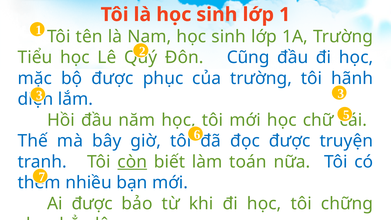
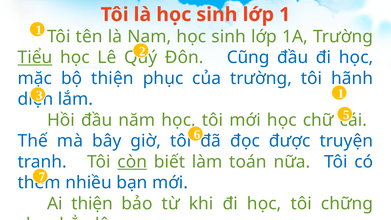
Tiểu underline: none -> present
bộ được: được -> thiện
3 at (341, 94): 3 -> 1
Ai được: được -> thiện
